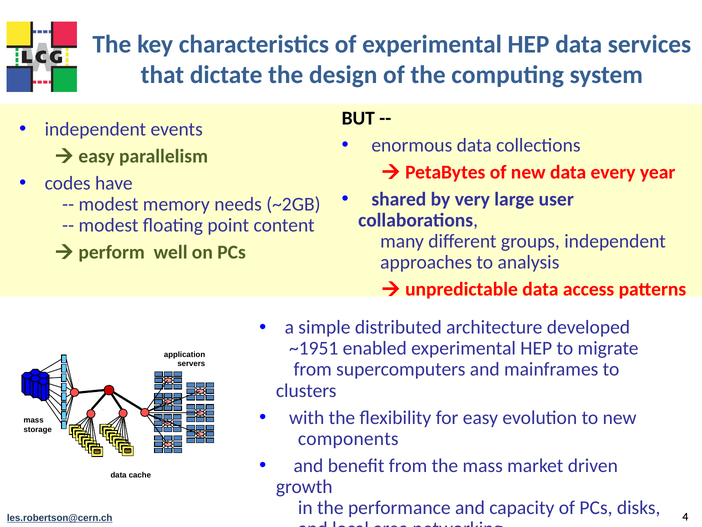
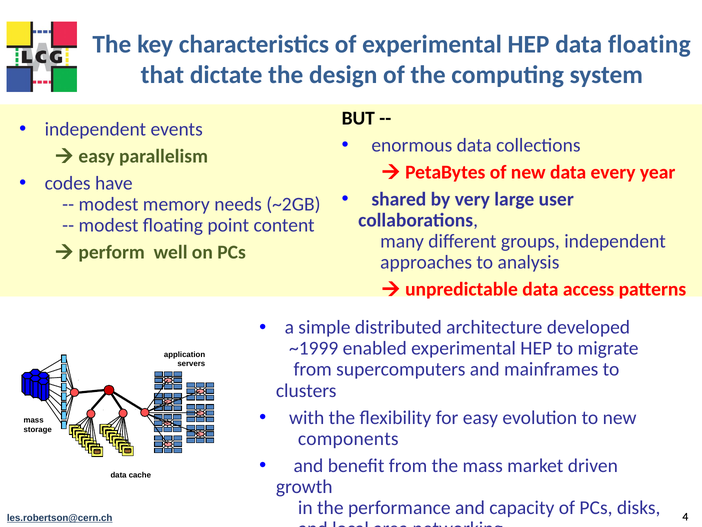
data services: services -> floating
~1951: ~1951 -> ~1999
